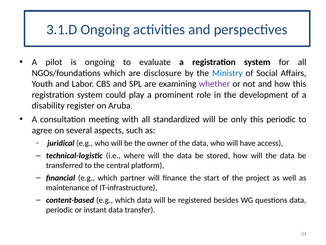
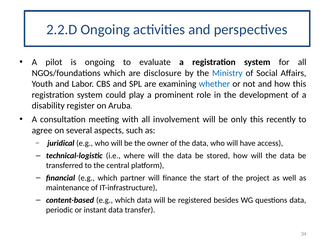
3.1.D: 3.1.D -> 2.2.D
whether colour: purple -> blue
standardized: standardized -> involvement
this periodic: periodic -> recently
